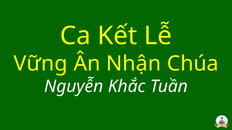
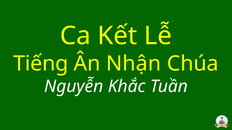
Vững: Vững -> Tiếng
